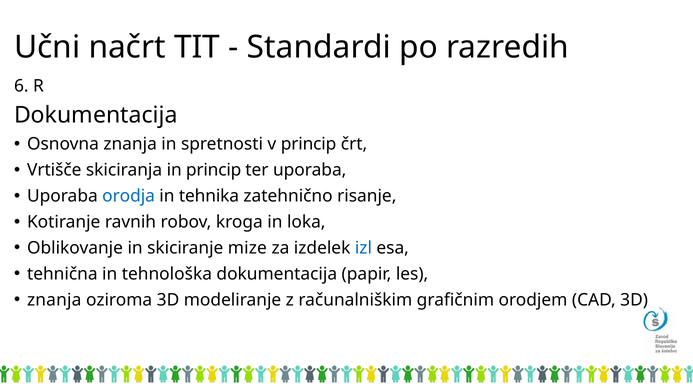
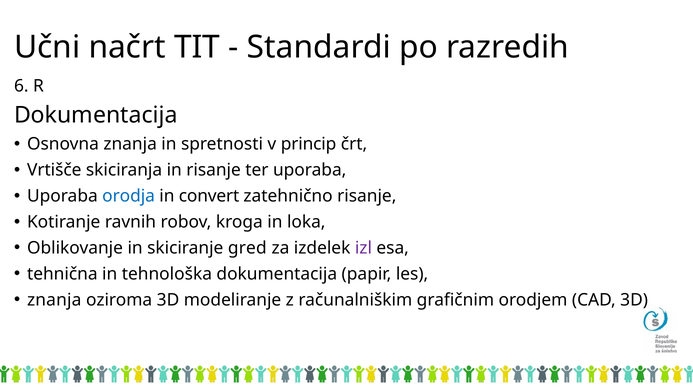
in princip: princip -> risanje
tehnika: tehnika -> convert
mize: mize -> gred
izl colour: blue -> purple
